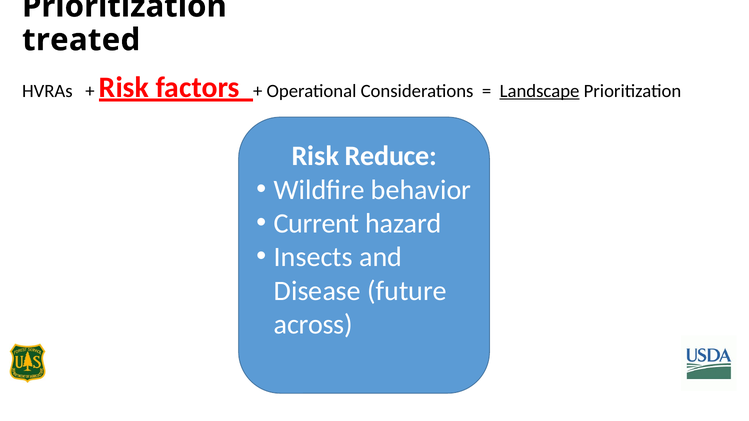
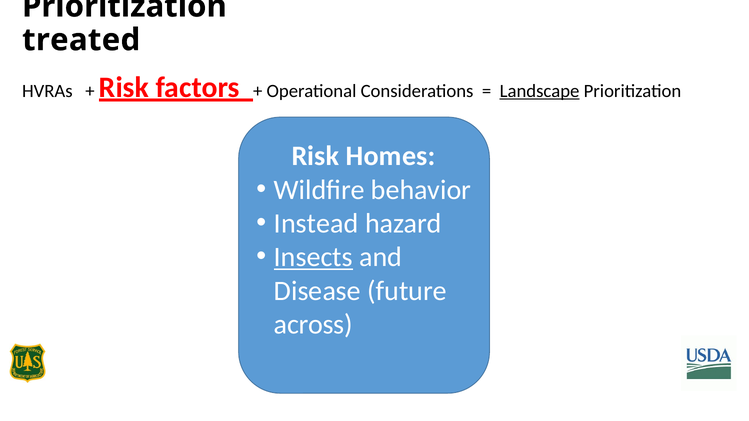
Reduce: Reduce -> Homes
Current: Current -> Instead
Insects underline: none -> present
